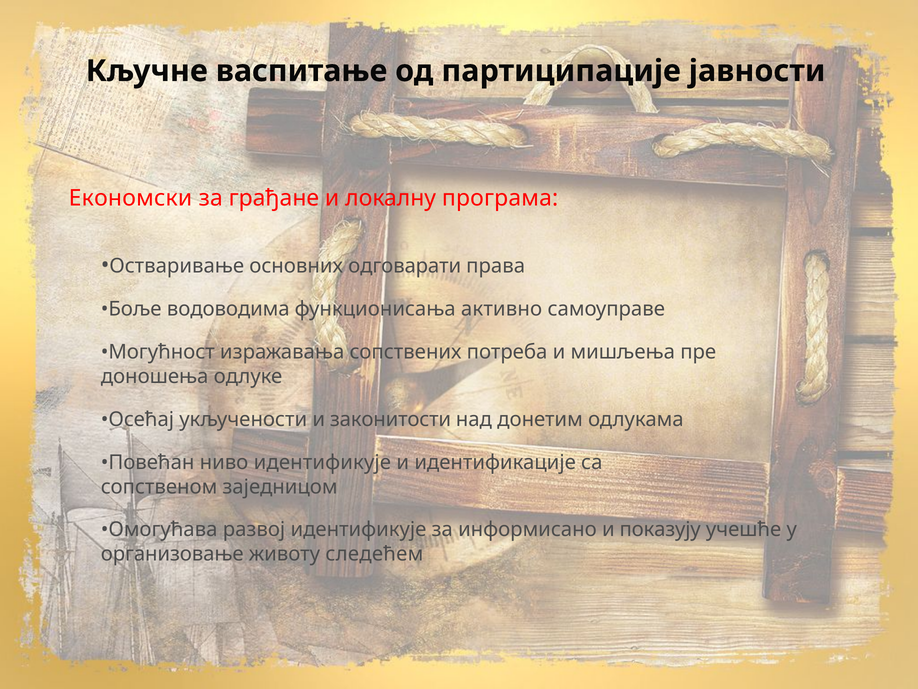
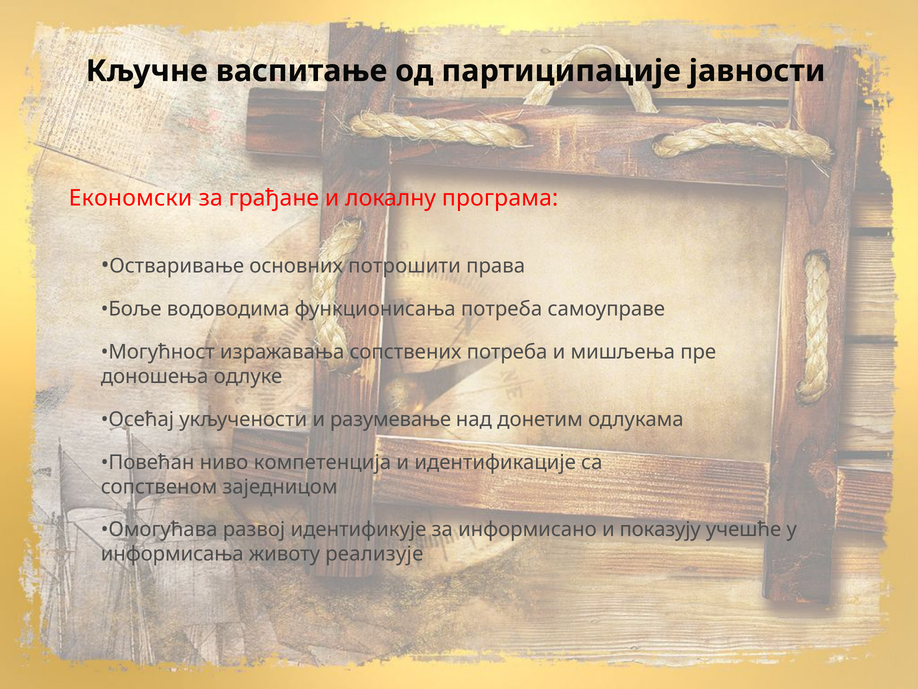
одговарати: одговарати -> потрошити
функционисања активно: активно -> потреба
законитости: законитости -> разумевање
ниво идентификује: идентификује -> компетенција
организовање: организовање -> информисања
следећем: следећем -> реализуje
